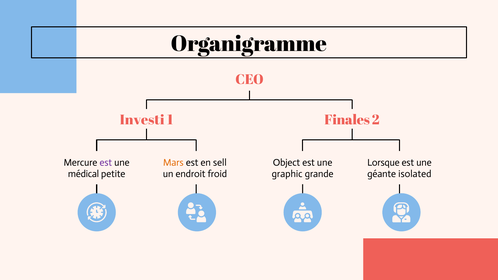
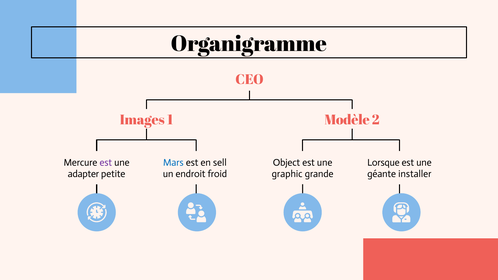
Investi: Investi -> Images
Finales: Finales -> Modèle
Mars colour: orange -> blue
médical: médical -> adapter
isolated: isolated -> installer
